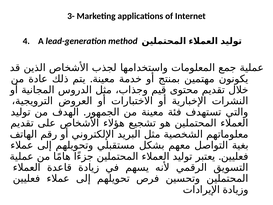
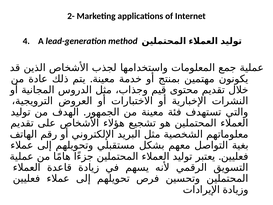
3-: 3- -> 2-
